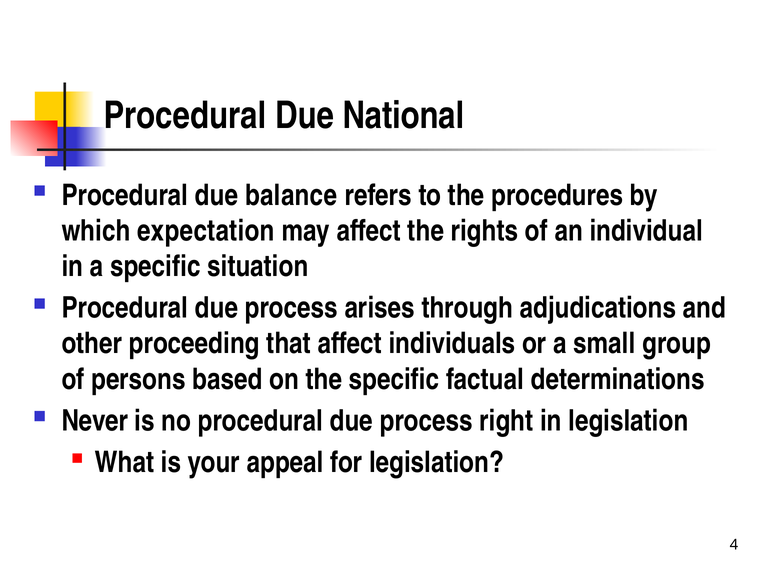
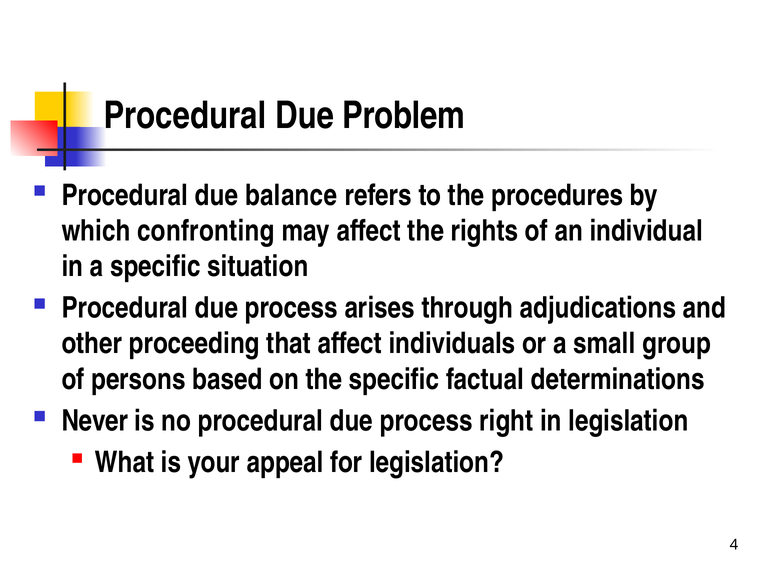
National: National -> Problem
expectation: expectation -> confronting
